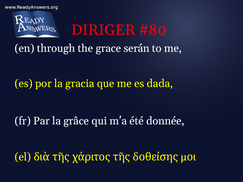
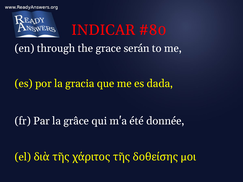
DIRIGER: DIRIGER -> INDICAR
